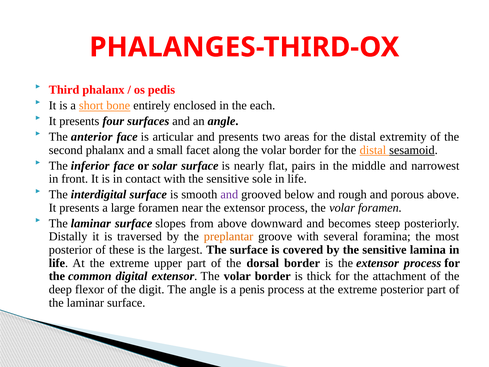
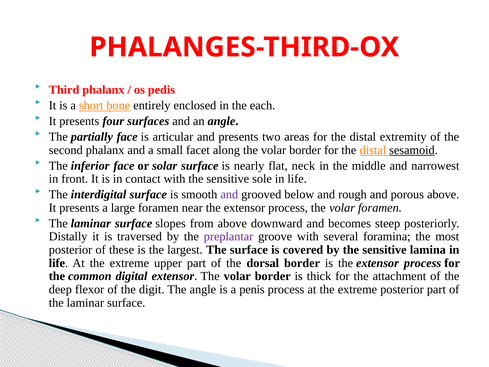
anterior: anterior -> partially
pairs: pairs -> neck
preplantar colour: orange -> purple
